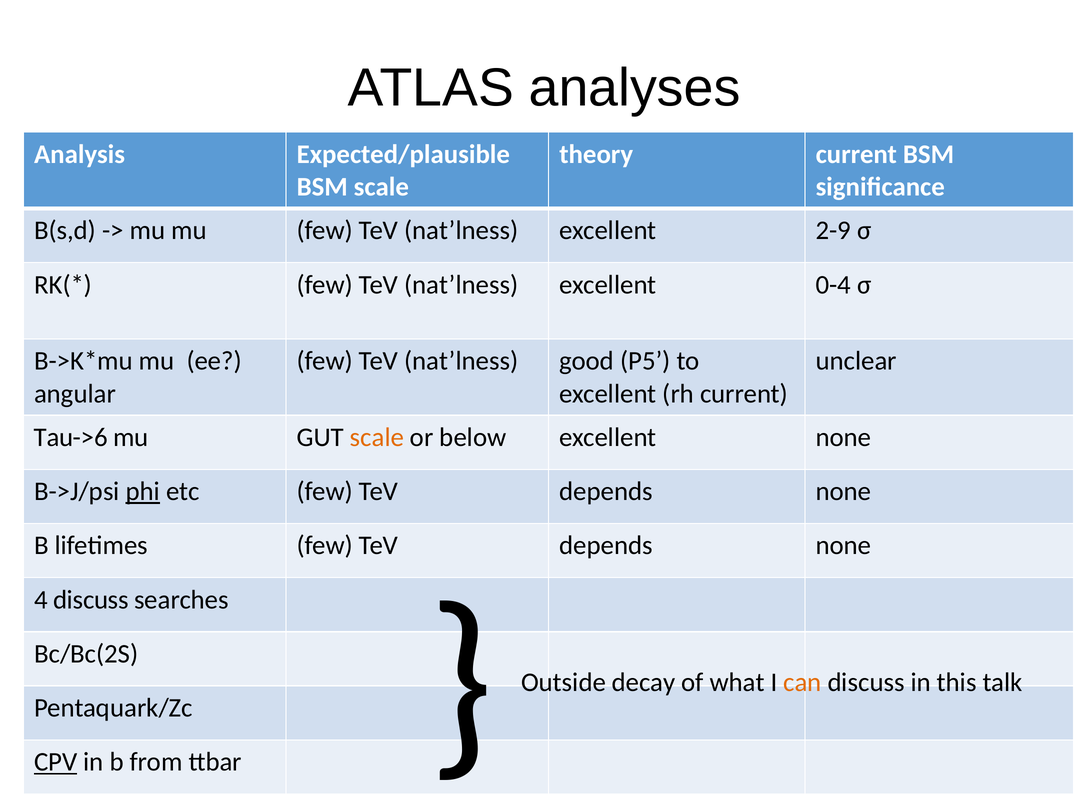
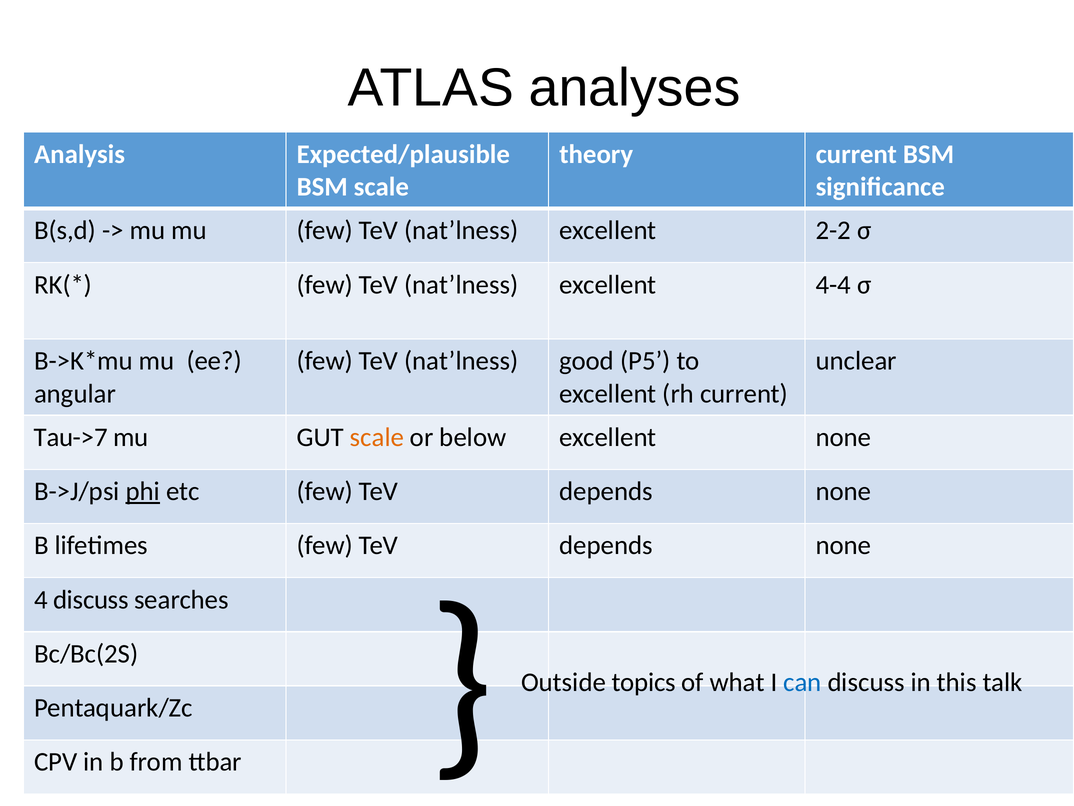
2-9: 2-9 -> 2-2
0-4: 0-4 -> 4-4
Tau->6: Tau->6 -> Tau->7
CPV underline: present -> none
decay: decay -> topics
can colour: orange -> blue
